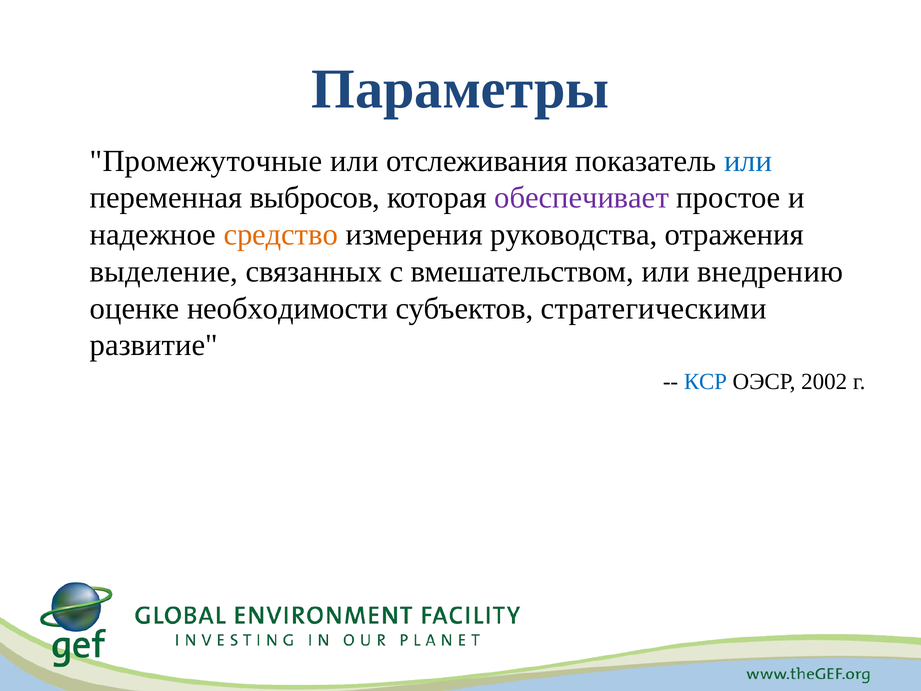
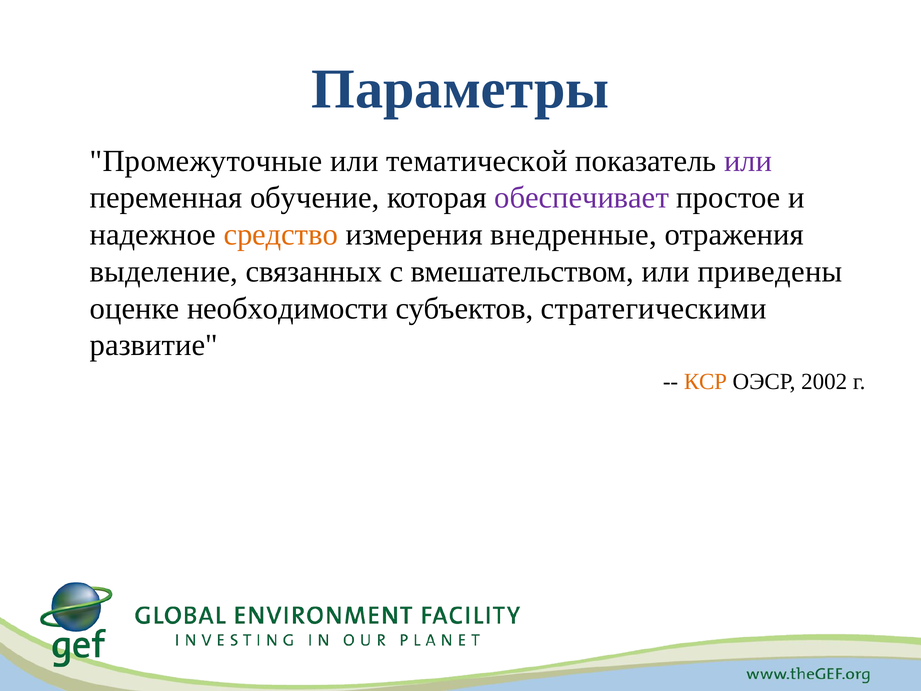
отслеживания: отслеживания -> тематической
или at (748, 161) colour: blue -> purple
выбросов: выбросов -> обучение
руководства: руководства -> внедренные
внедрению: внедрению -> приведены
КСР colour: blue -> orange
